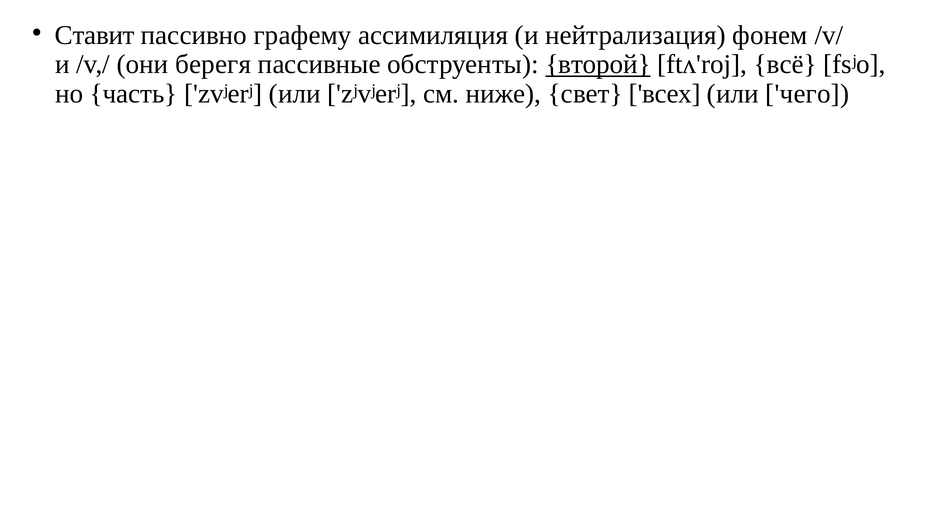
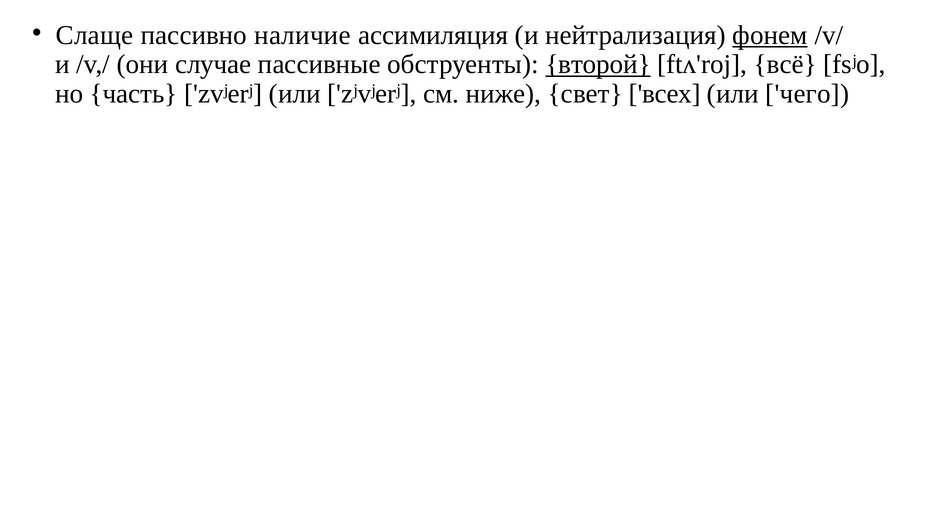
Ставит: Ставит -> Слаще
графему: графему -> наличие
фонем underline: none -> present
берегя: берегя -> случае
